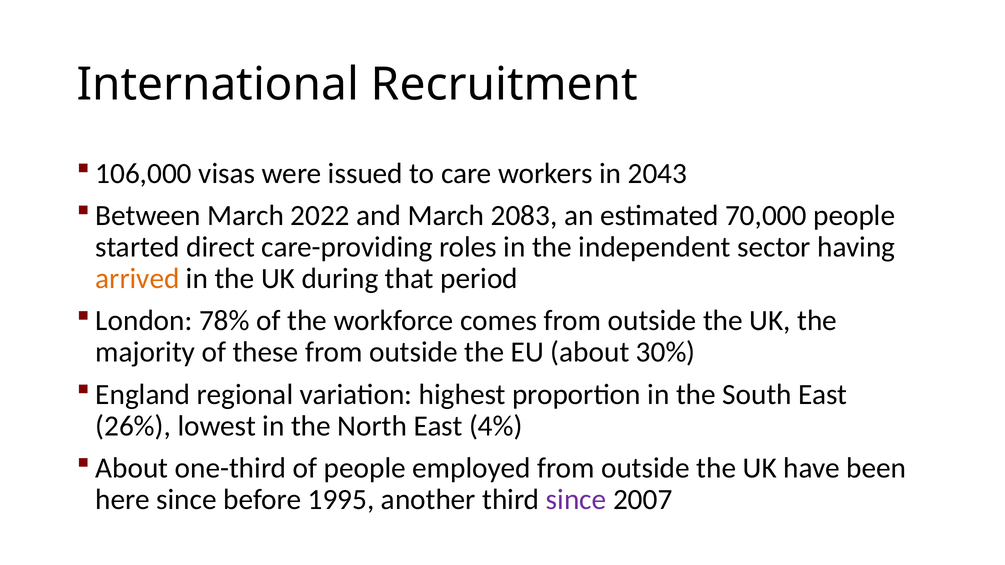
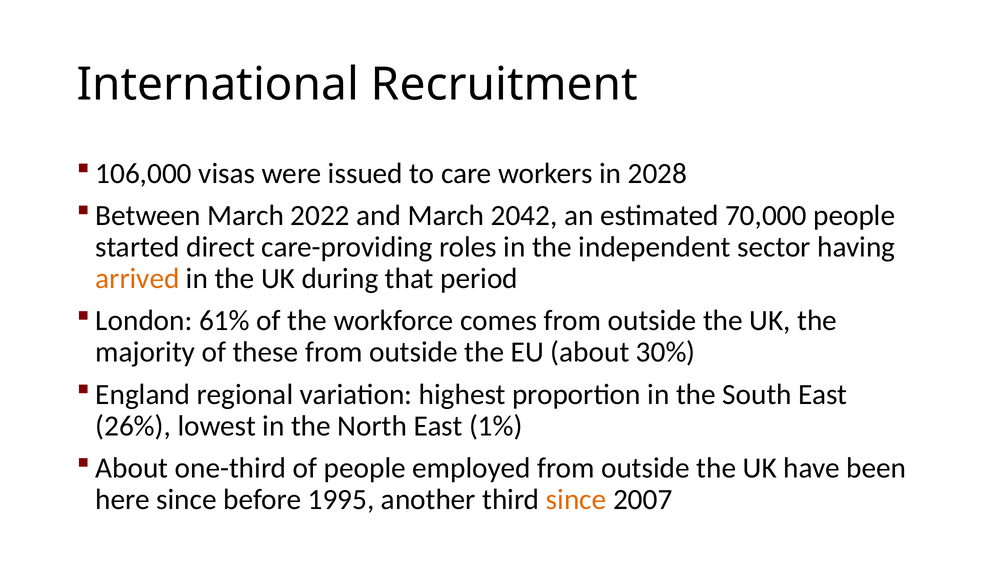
2043: 2043 -> 2028
2083: 2083 -> 2042
78%: 78% -> 61%
4%: 4% -> 1%
since at (576, 500) colour: purple -> orange
